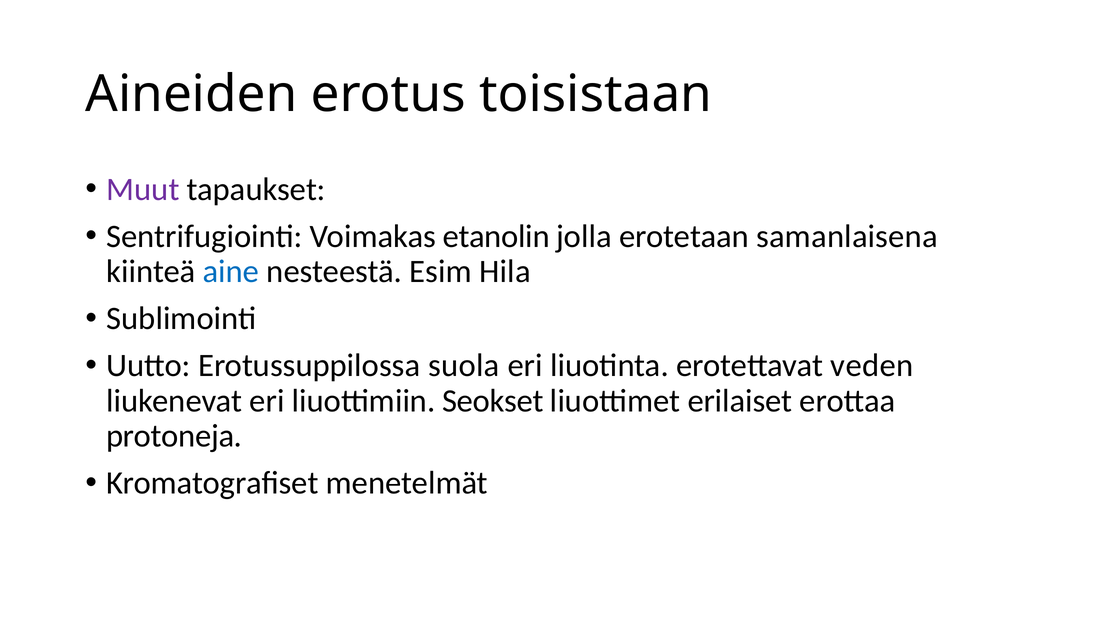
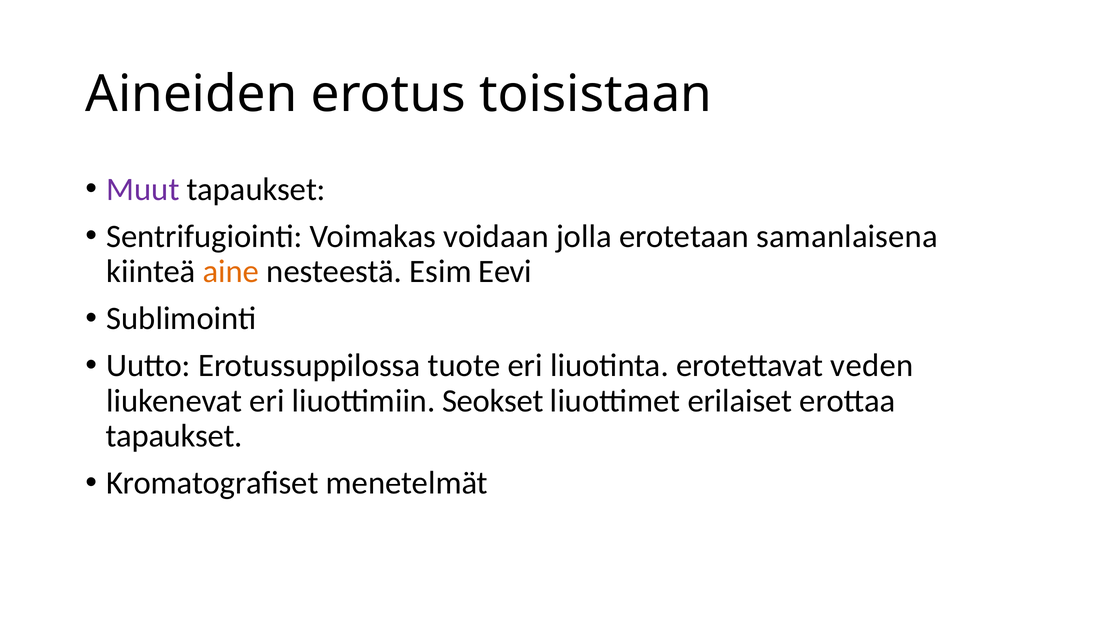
etanolin: etanolin -> voidaan
aine colour: blue -> orange
Hila: Hila -> Eevi
suola: suola -> tuote
protoneja at (174, 436): protoneja -> tapaukset
